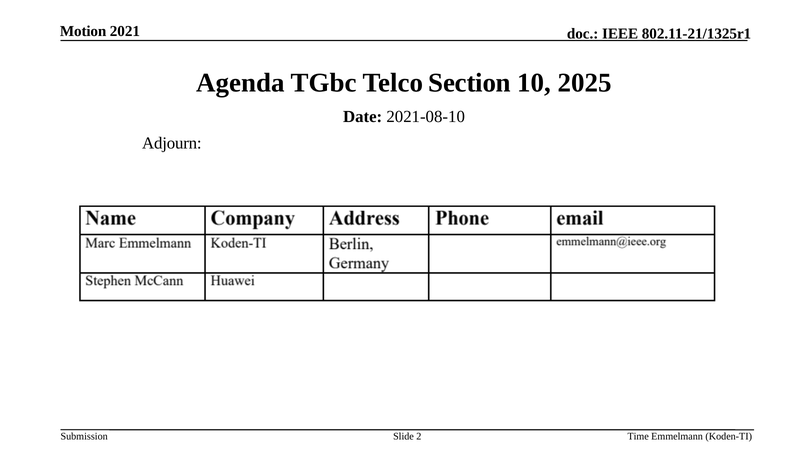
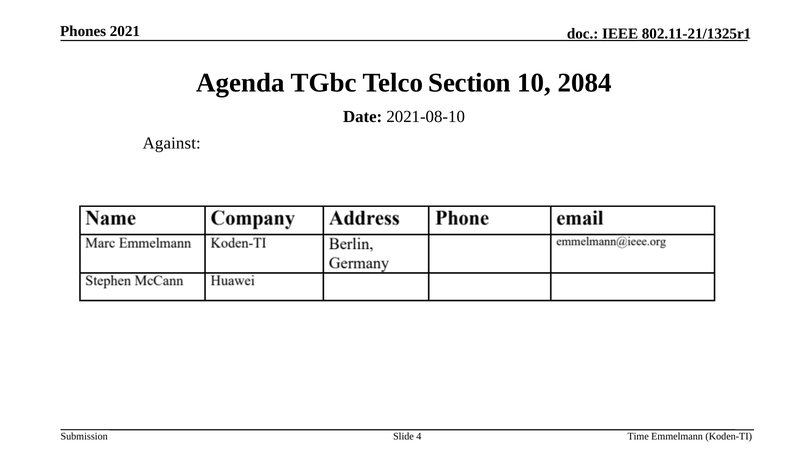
Motion: Motion -> Phones
2025: 2025 -> 2084
Adjourn: Adjourn -> Against
2: 2 -> 4
